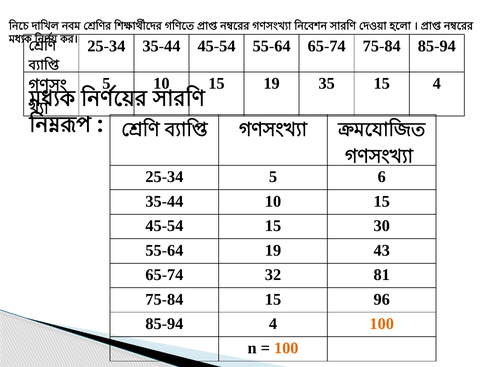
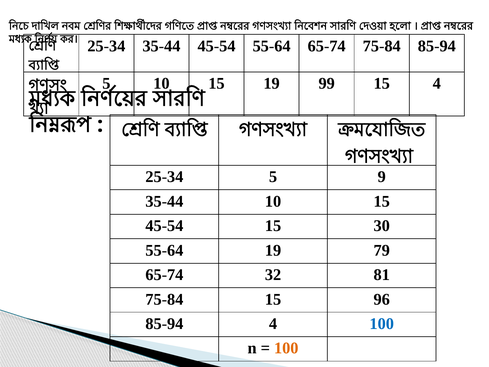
35: 35 -> 99
6: 6 -> 9
43: 43 -> 79
100 at (382, 324) colour: orange -> blue
